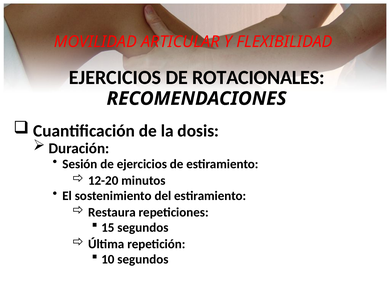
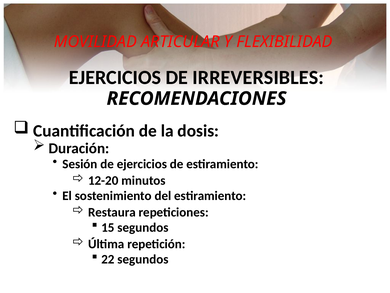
ROTACIONALES: ROTACIONALES -> IRREVERSIBLES
10: 10 -> 22
